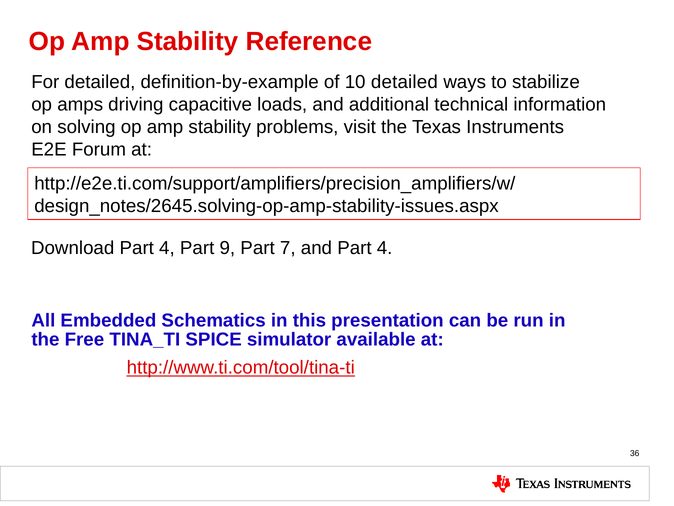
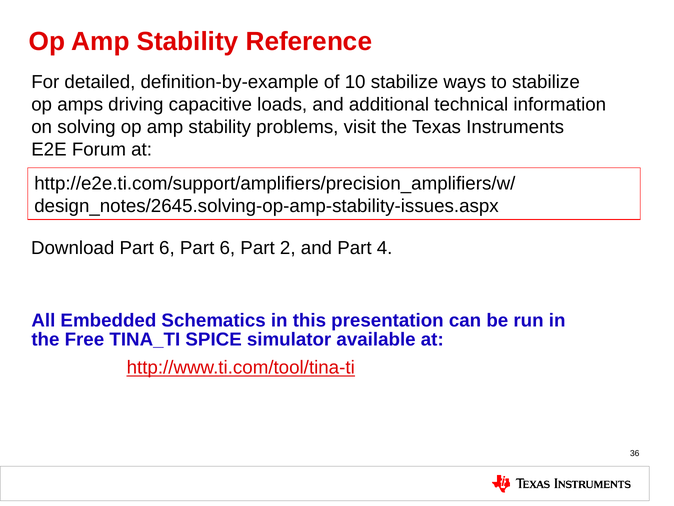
10 detailed: detailed -> stabilize
Download Part 4: 4 -> 6
9 at (227, 248): 9 -> 6
7: 7 -> 2
